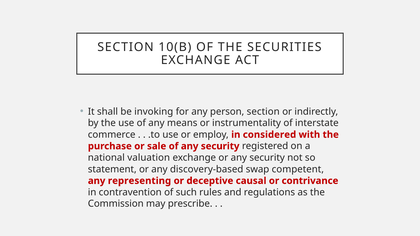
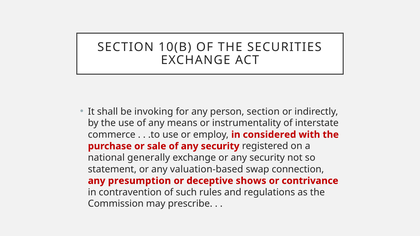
valuation: valuation -> generally
discovery-based: discovery-based -> valuation-based
competent: competent -> connection
representing: representing -> presumption
causal: causal -> shows
